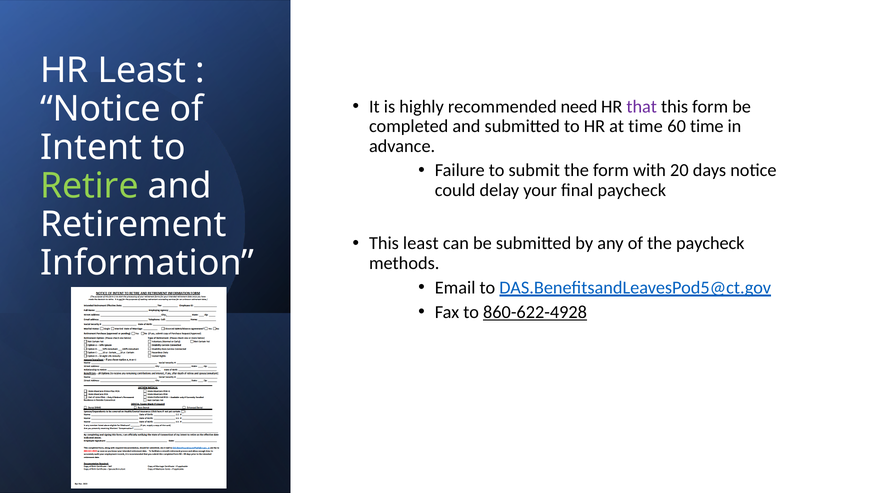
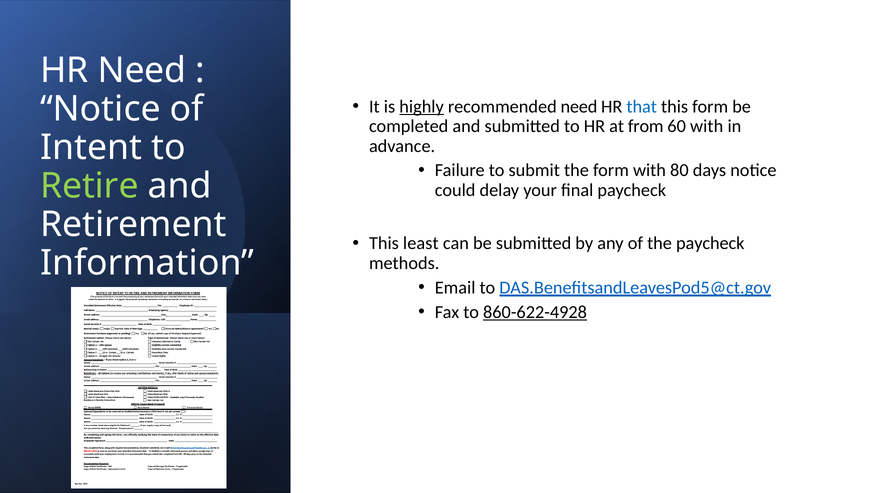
HR Least: Least -> Need
highly underline: none -> present
that colour: purple -> blue
at time: time -> from
60 time: time -> with
20: 20 -> 80
